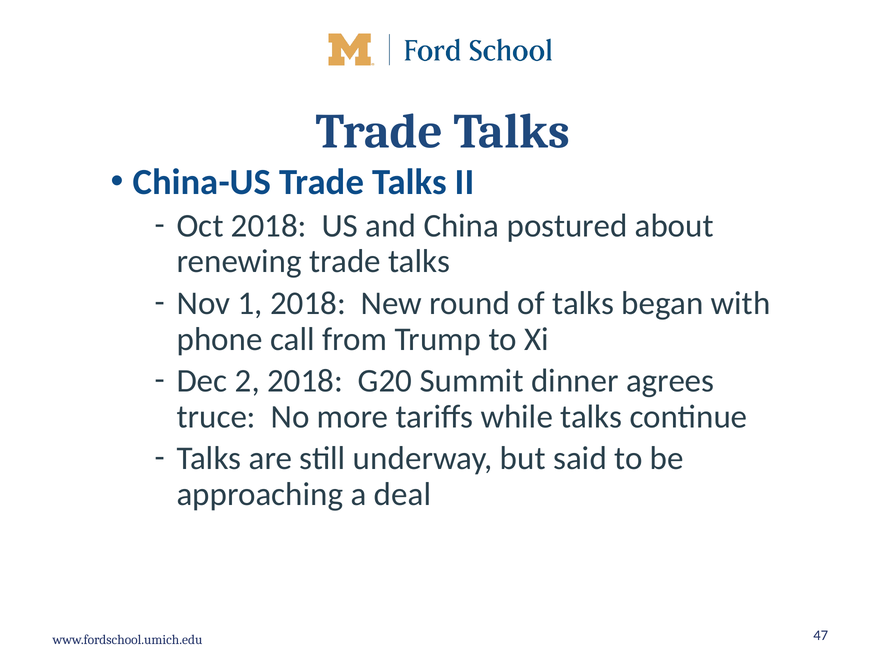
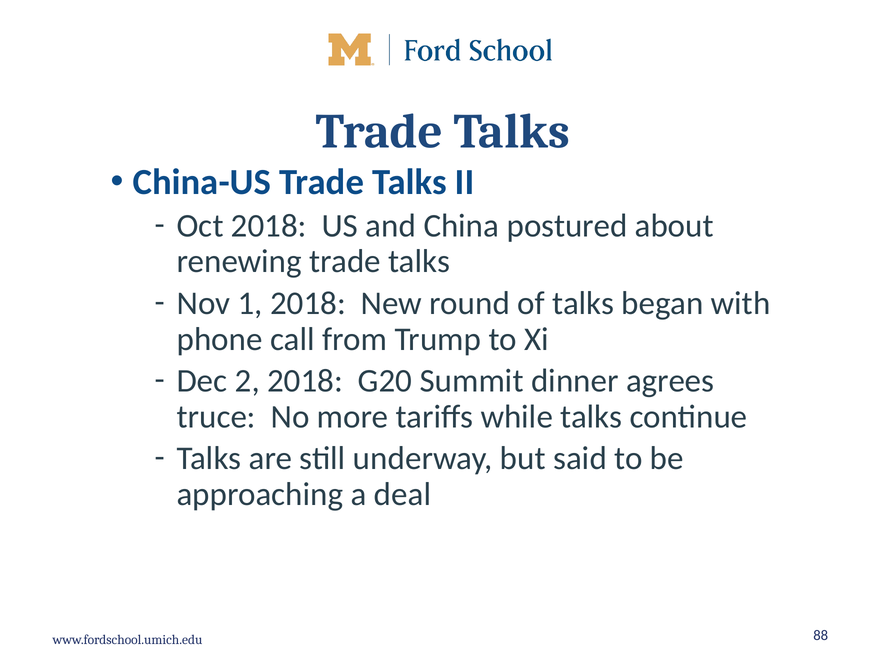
47: 47 -> 88
